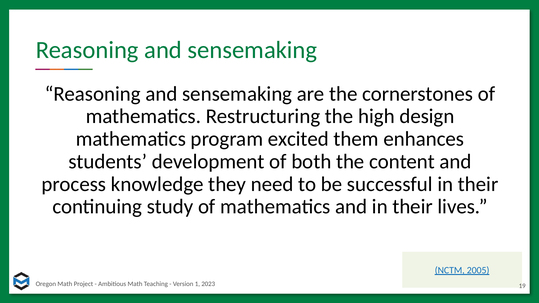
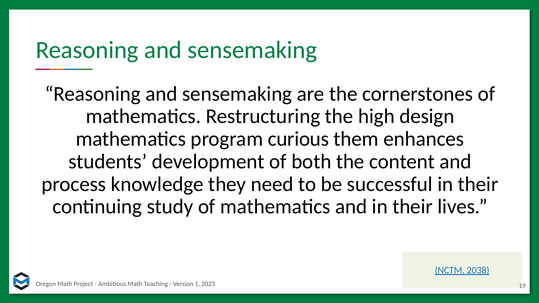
excited: excited -> curious
2005: 2005 -> 2038
